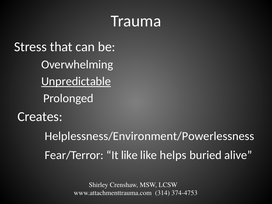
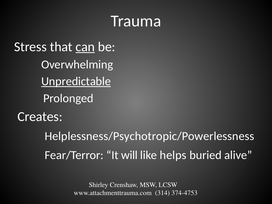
can underline: none -> present
Helplessness/Environment/Powerlessness: Helplessness/Environment/Powerlessness -> Helplessness/Psychotropic/Powerlessness
It like: like -> will
